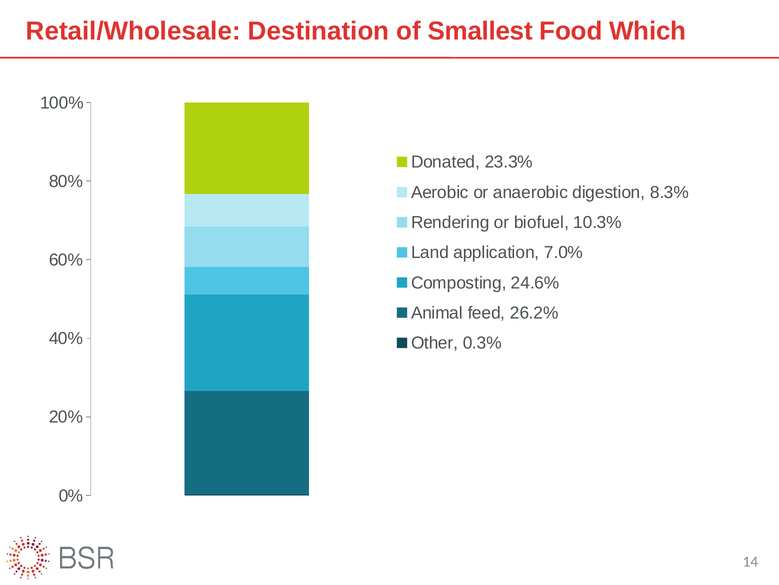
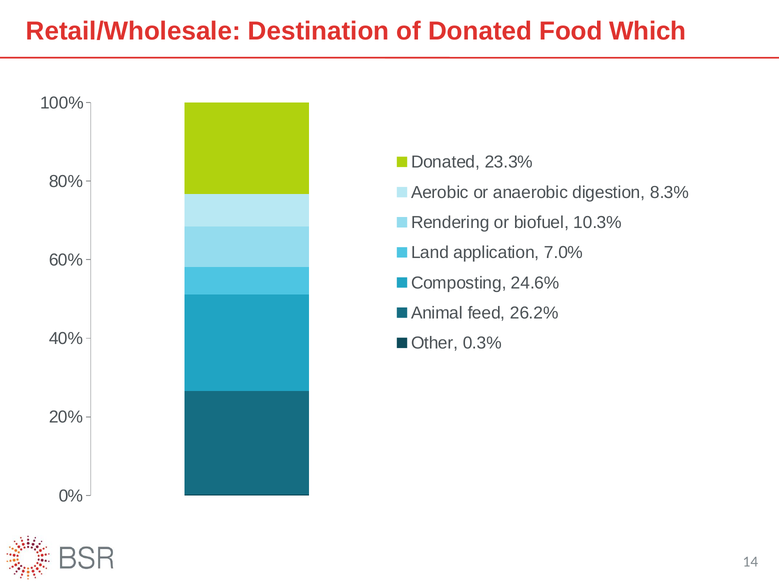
of Smallest: Smallest -> Donated
